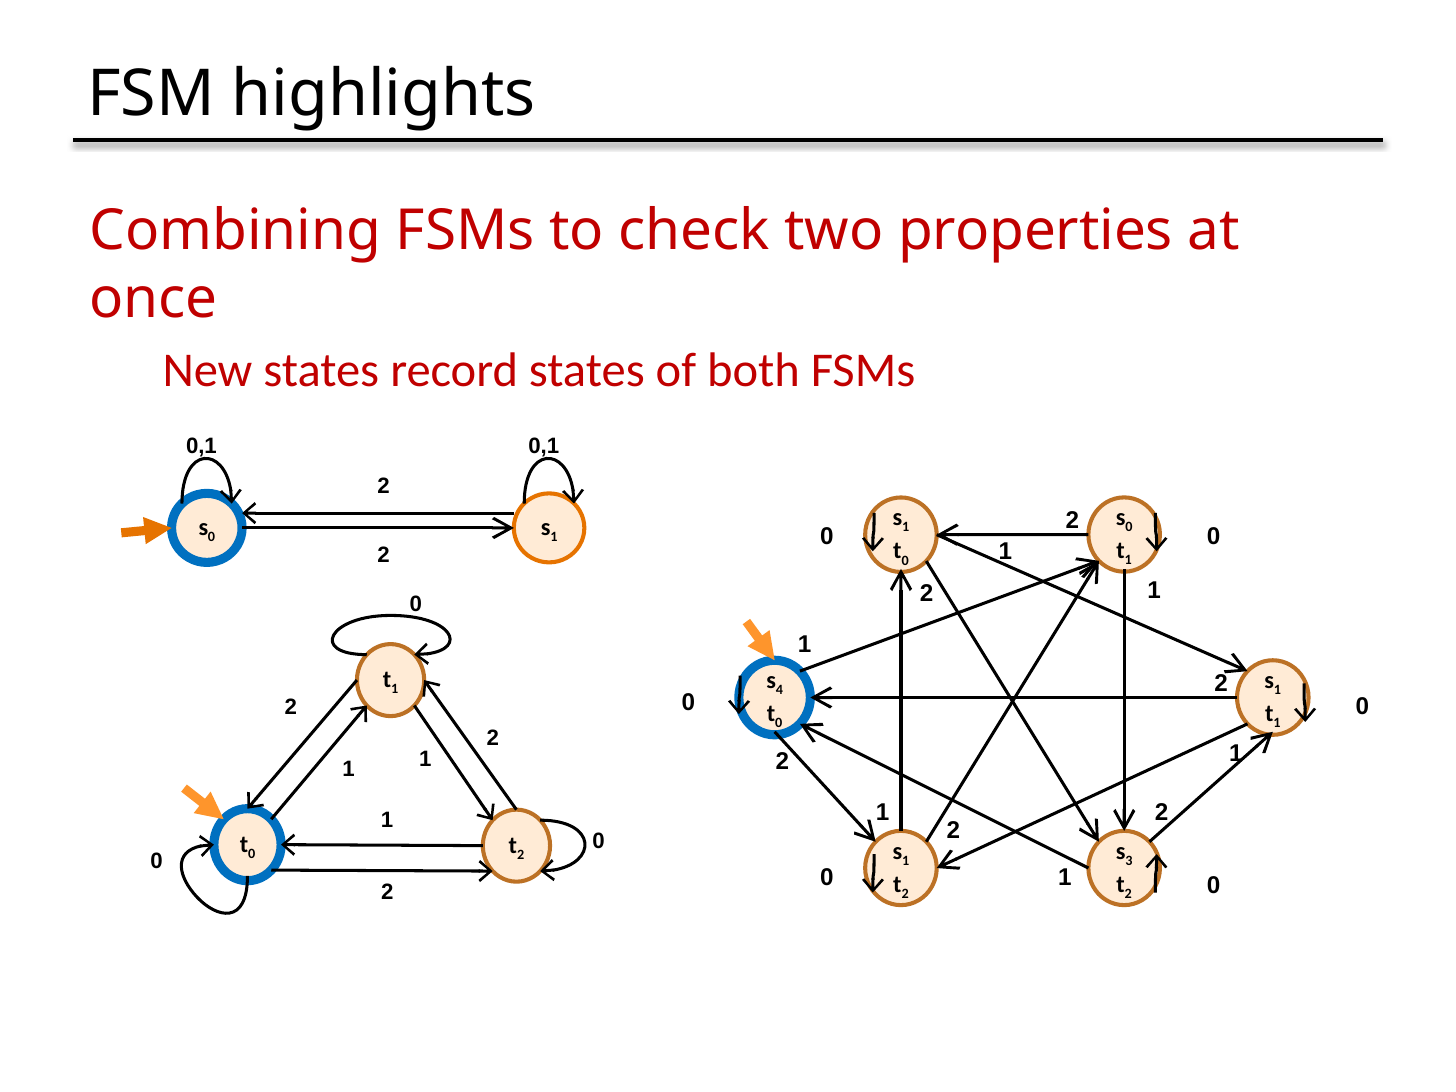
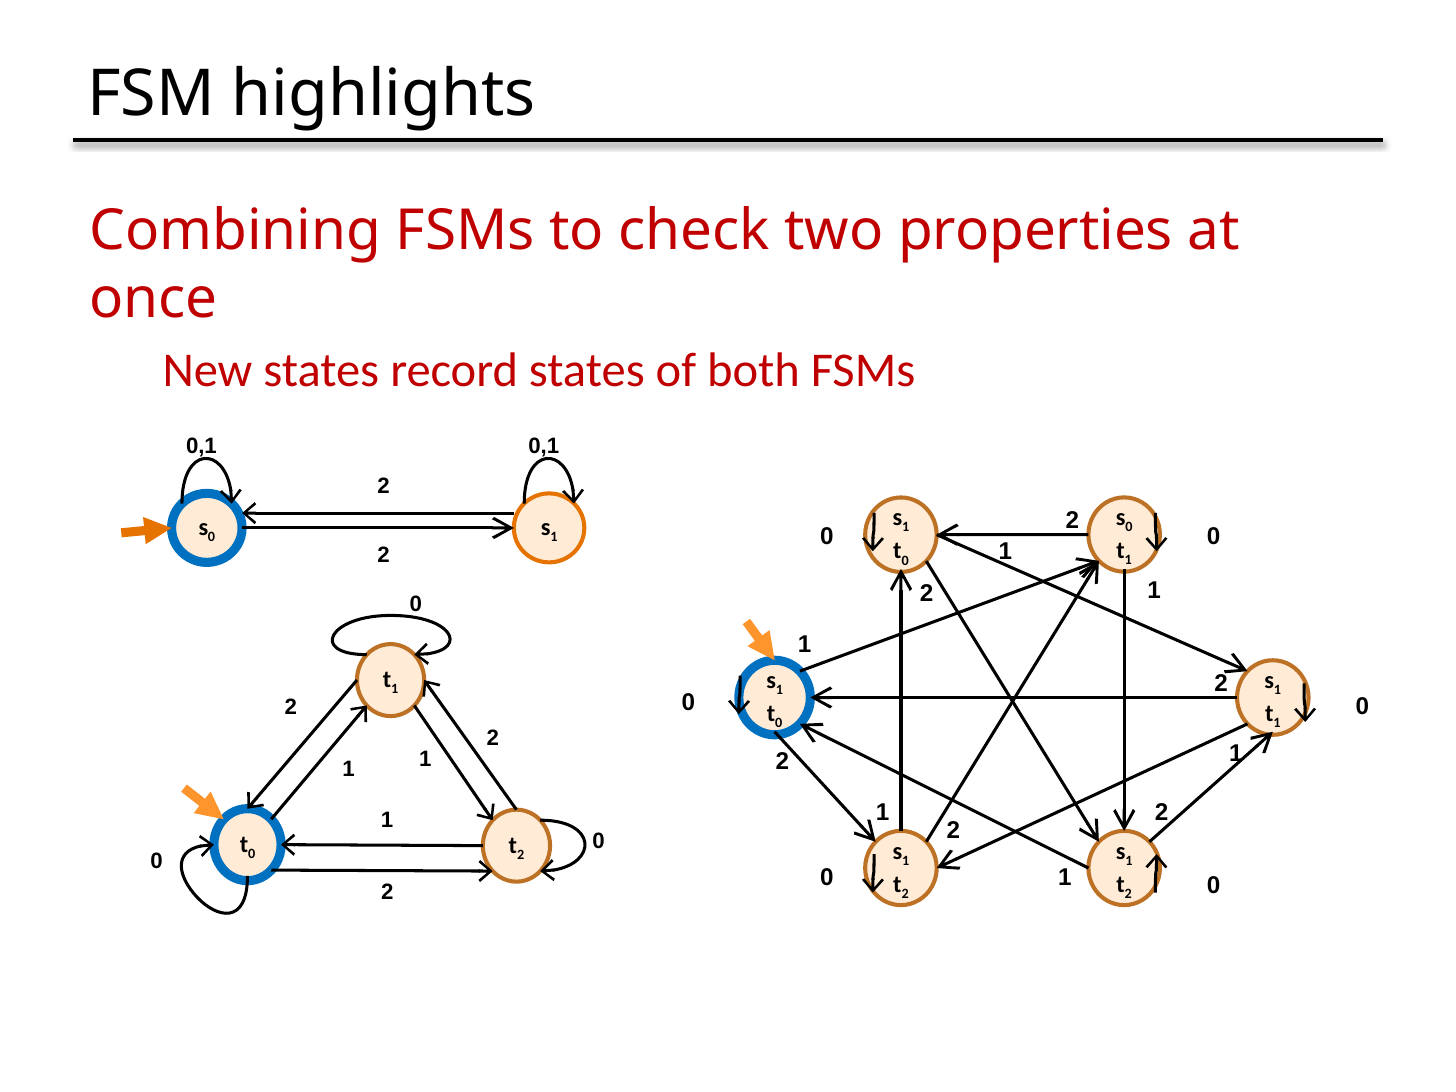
4 at (779, 690): 4 -> 1
3 at (1129, 860): 3 -> 1
